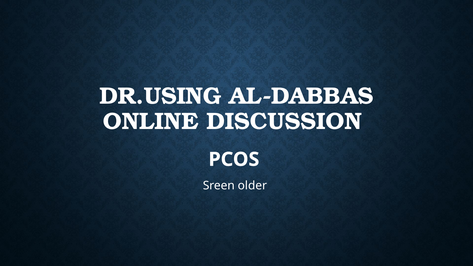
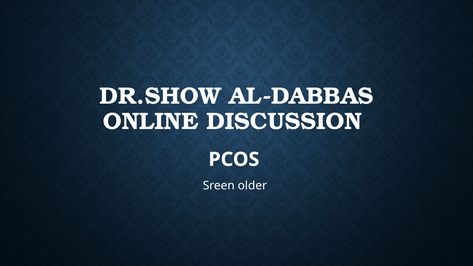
DR.USING: DR.USING -> DR.SHOW
